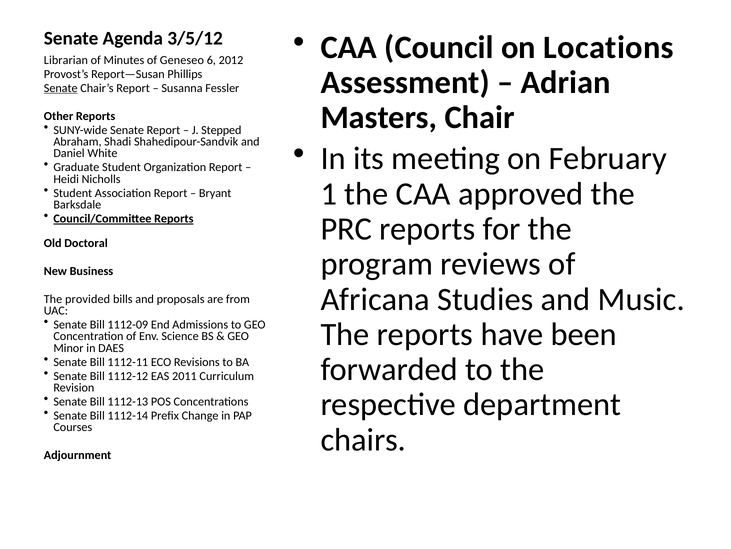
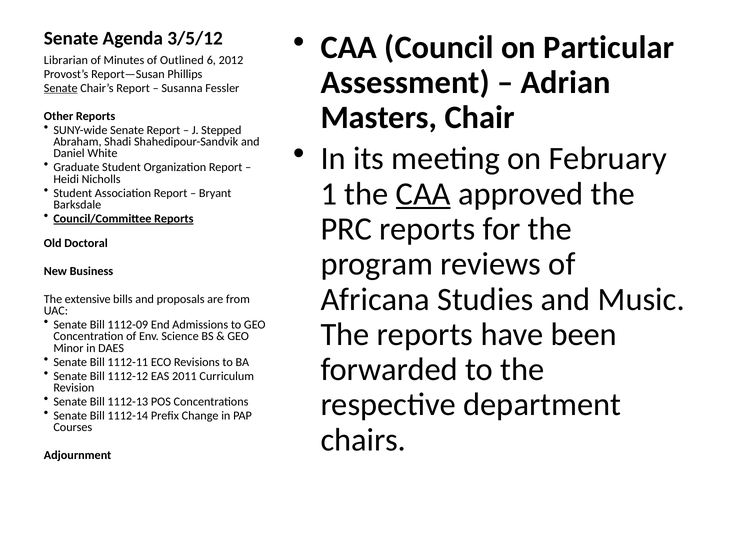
Locations: Locations -> Particular
Geneseo: Geneseo -> Outlined
CAA at (423, 194) underline: none -> present
provided: provided -> extensive
